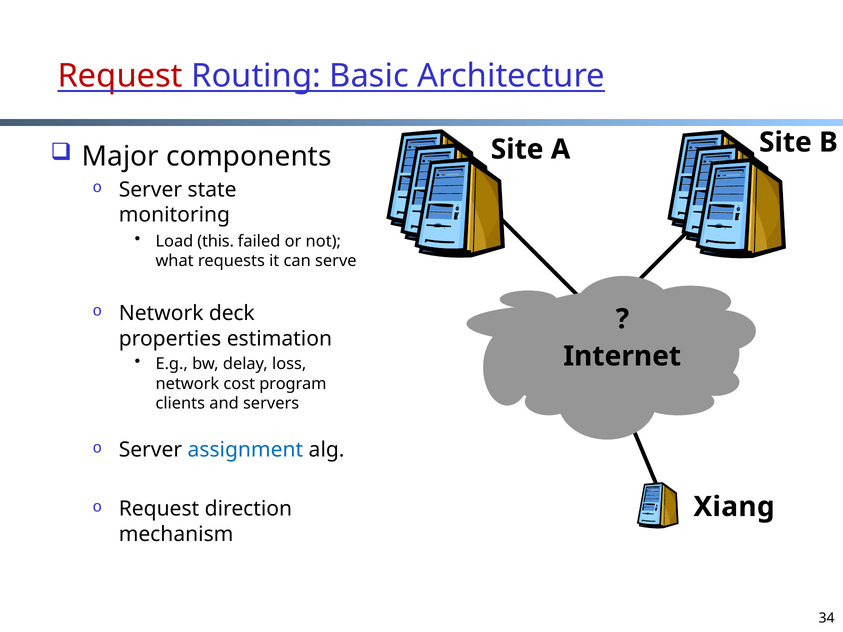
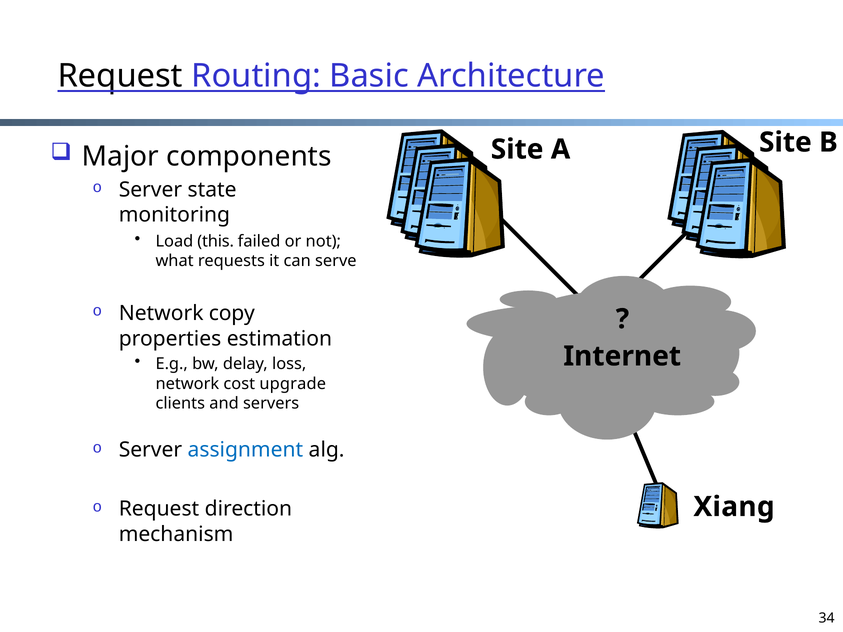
Request at (120, 76) colour: red -> black
deck: deck -> copy
program: program -> upgrade
